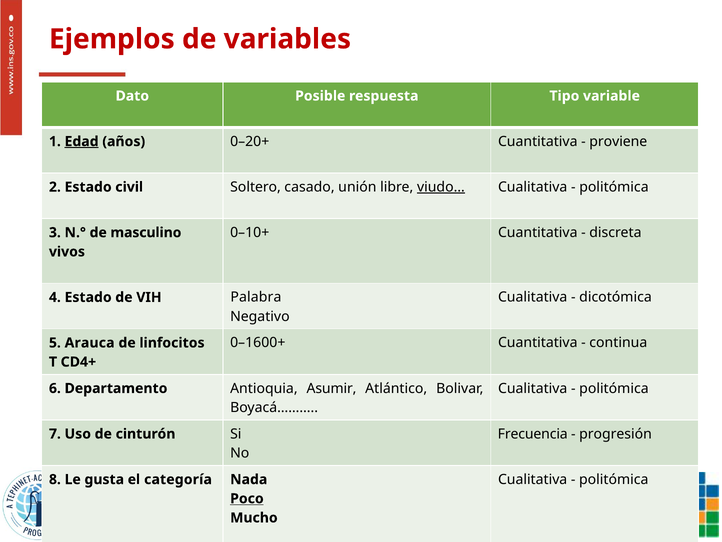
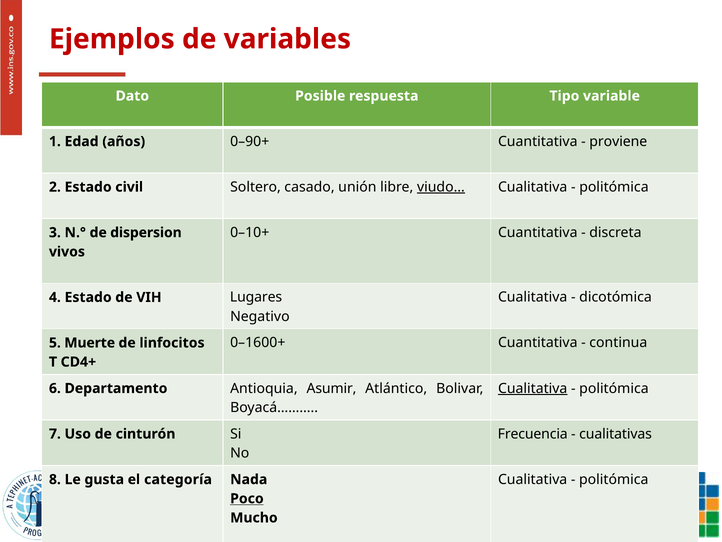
Edad underline: present -> none
0–20+: 0–20+ -> 0–90+
masculino: masculino -> dispersion
Palabra: Palabra -> Lugares
Arauca: Arauca -> Muerte
Cualitativa at (533, 388) underline: none -> present
progresión: progresión -> cualitativas
